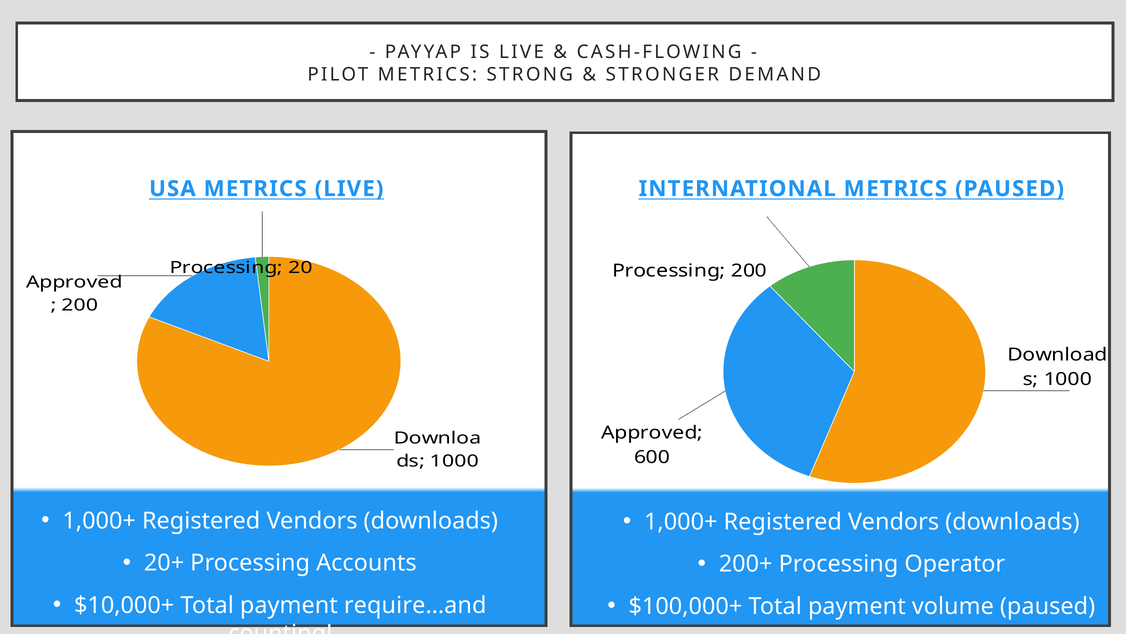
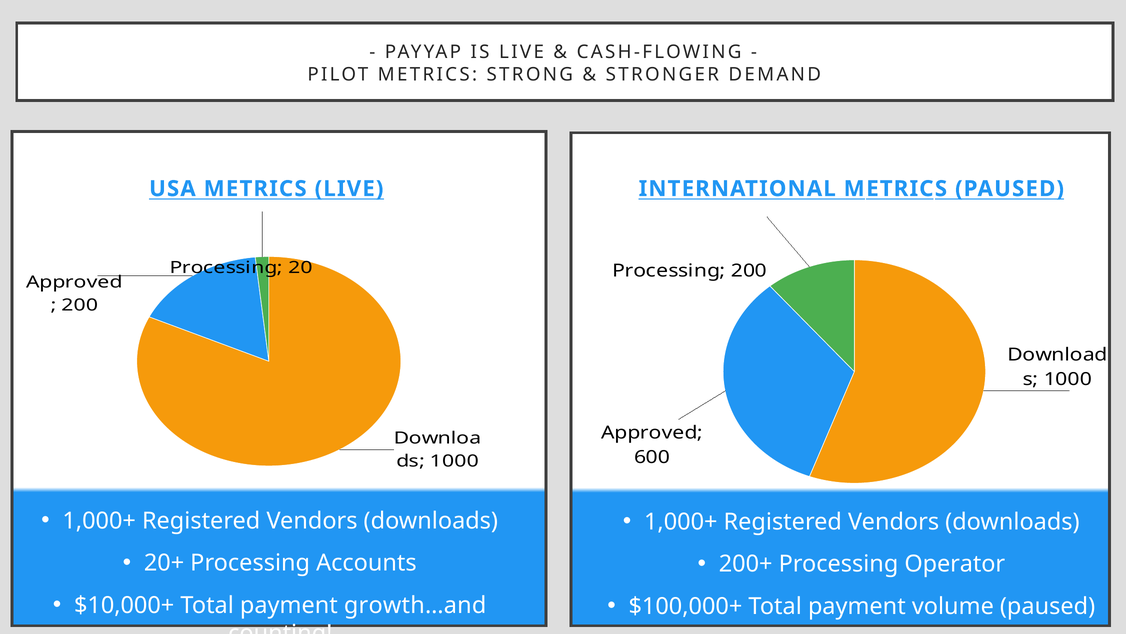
require…and: require…and -> growth…and
